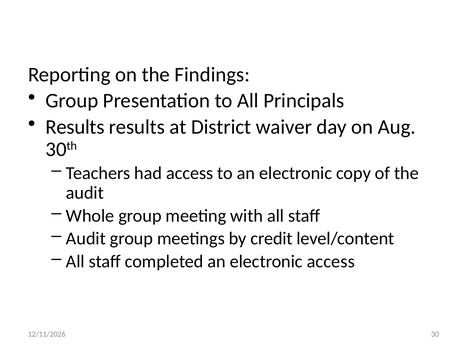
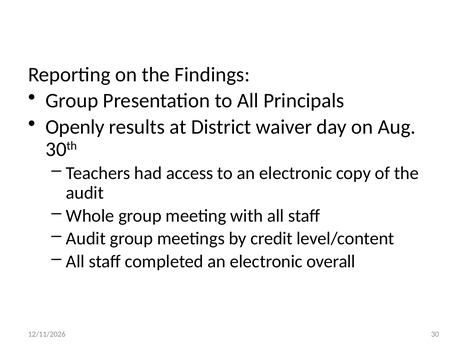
Results at (75, 127): Results -> Openly
electronic access: access -> overall
